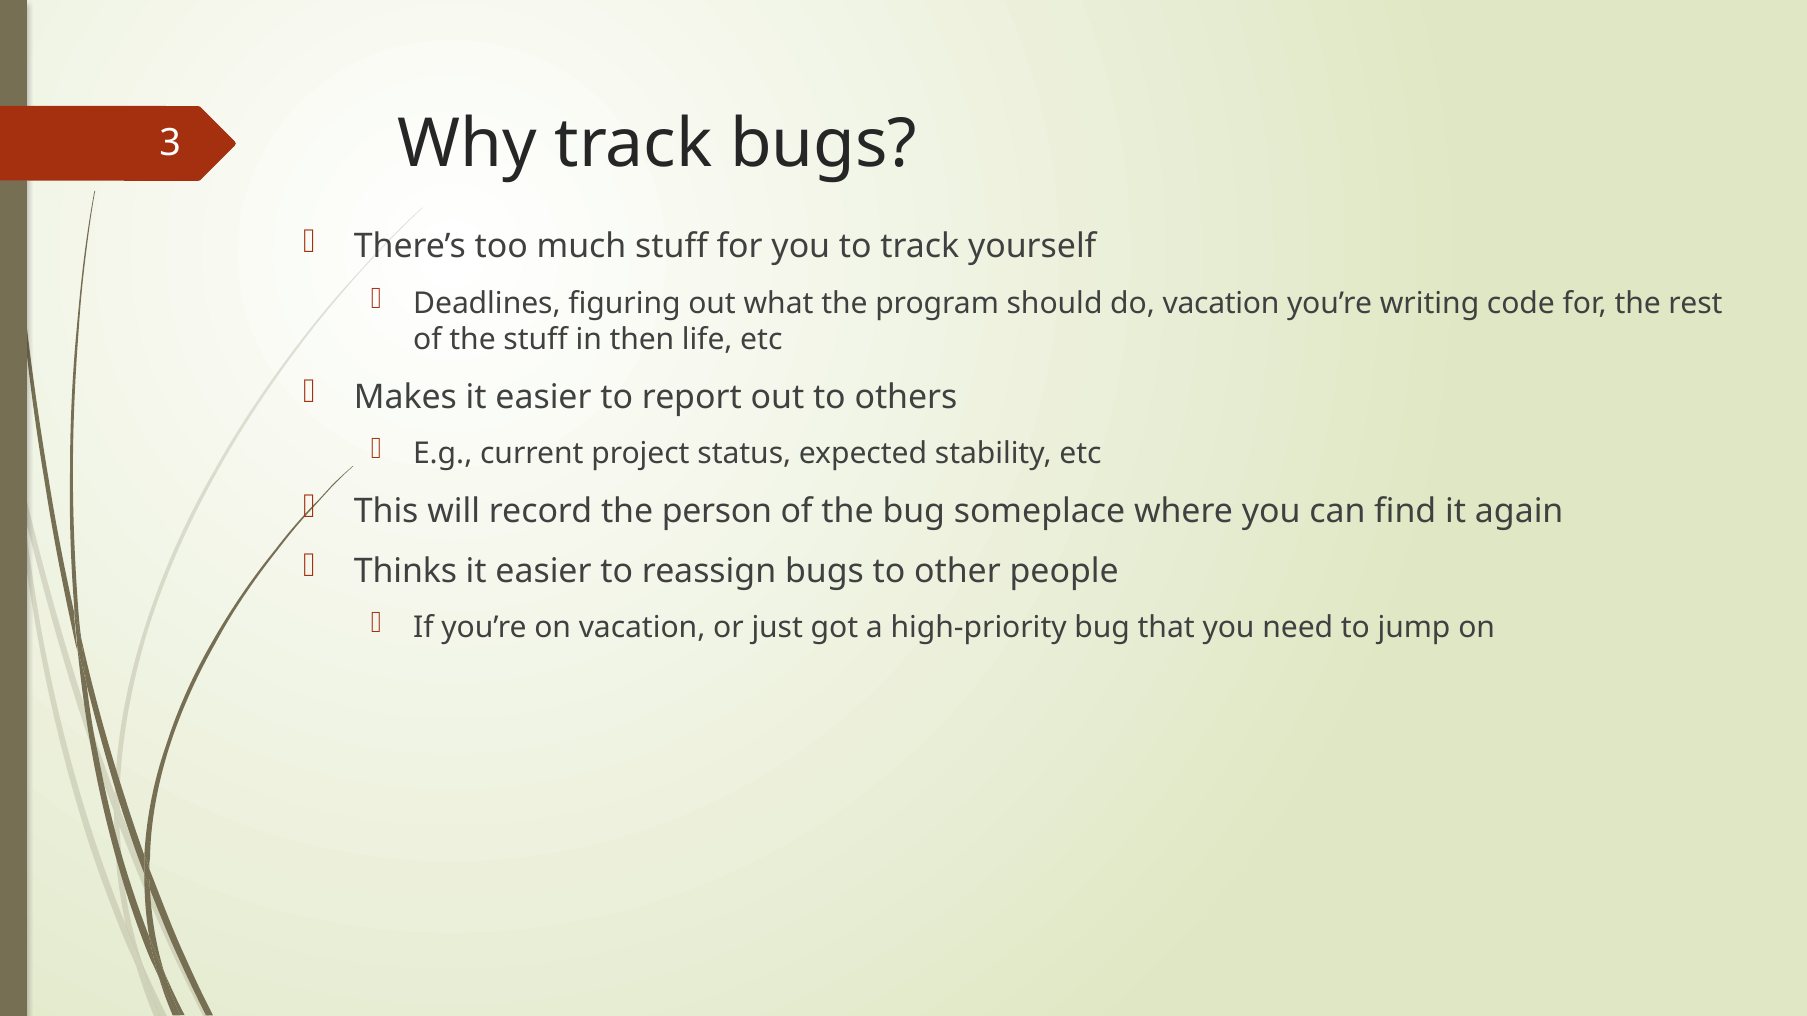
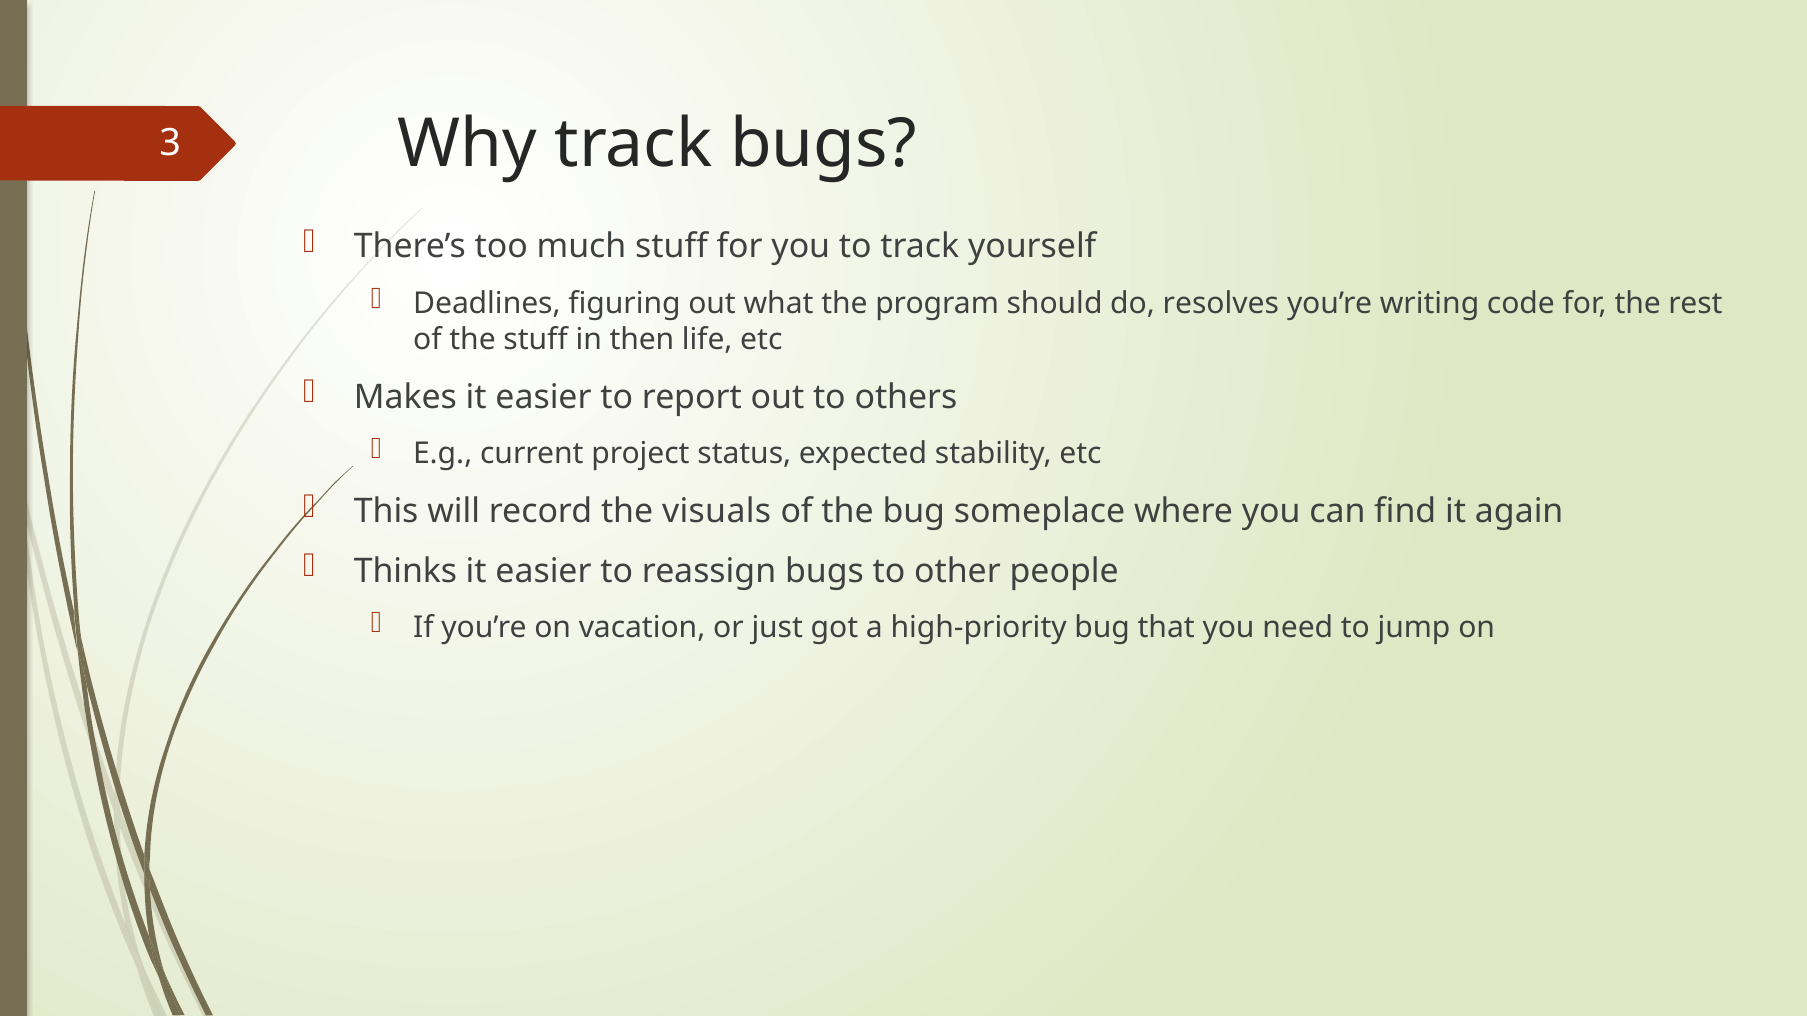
do vacation: vacation -> resolves
person: person -> visuals
